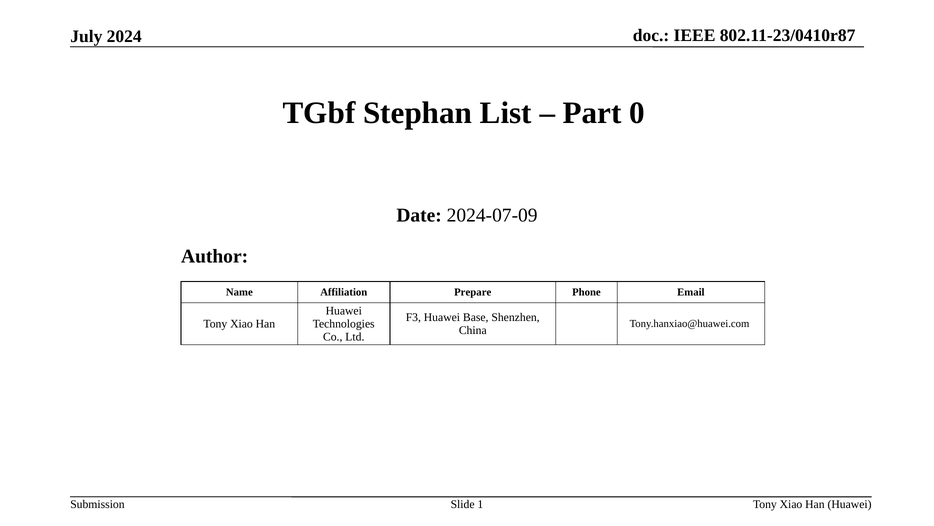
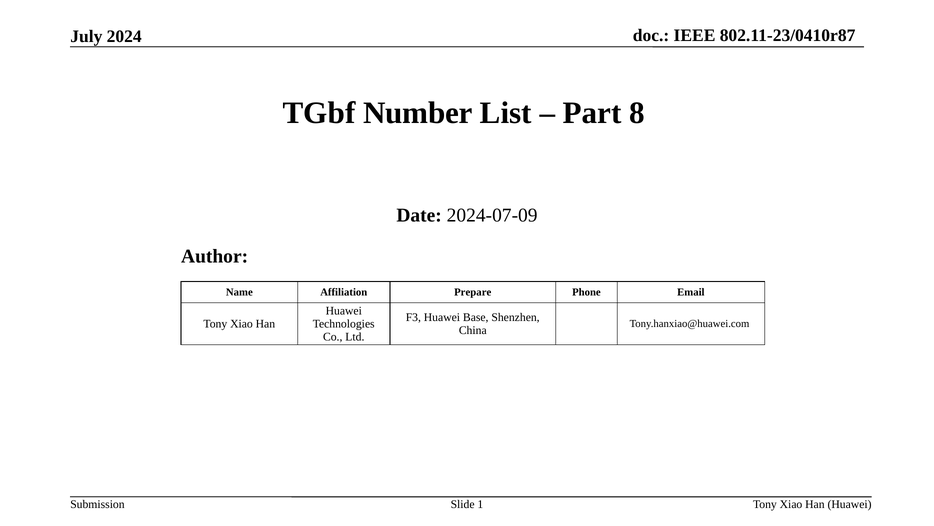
Stephan: Stephan -> Number
0: 0 -> 8
